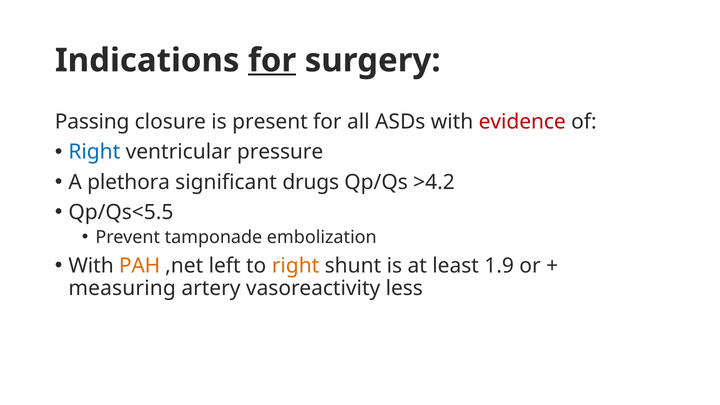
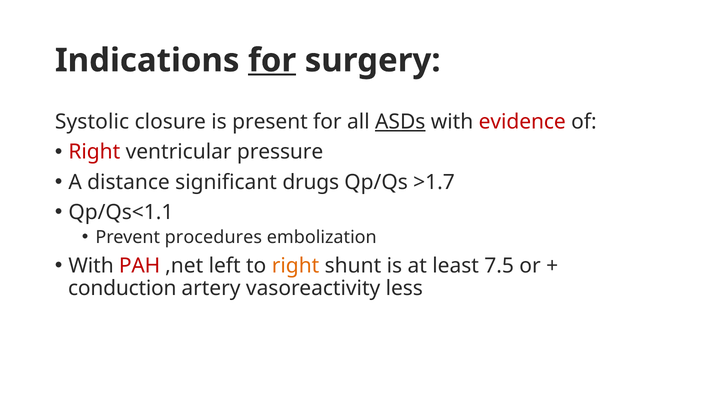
Passing: Passing -> Systolic
ASDs underline: none -> present
Right at (94, 152) colour: blue -> red
plethora: plethora -> distance
>4.2: >4.2 -> >1.7
Qp/Qs<5.5: Qp/Qs<5.5 -> Qp/Qs<1.1
tamponade: tamponade -> procedures
PAH colour: orange -> red
1.9: 1.9 -> 7.5
measuring: measuring -> conduction
